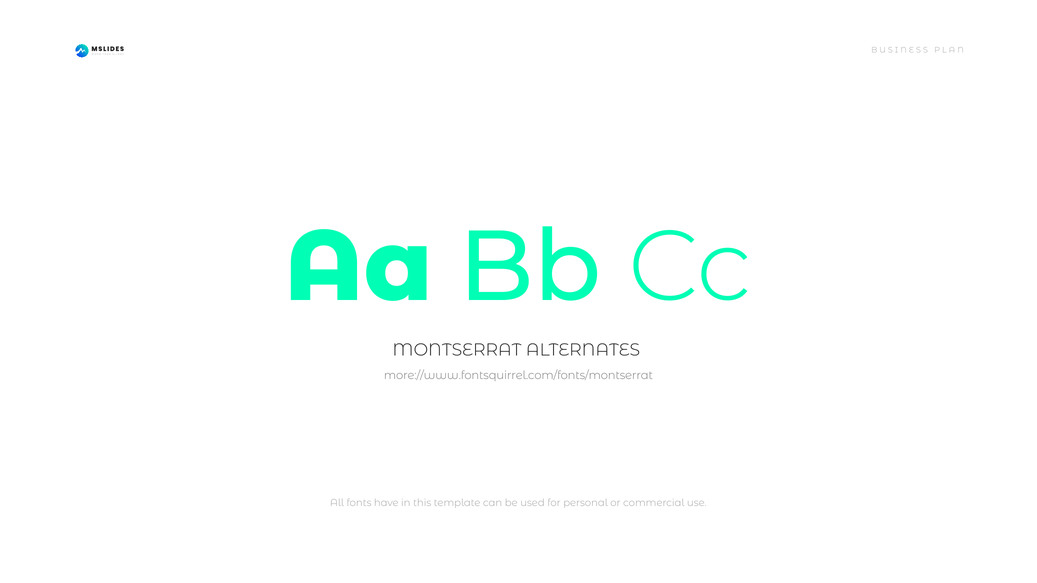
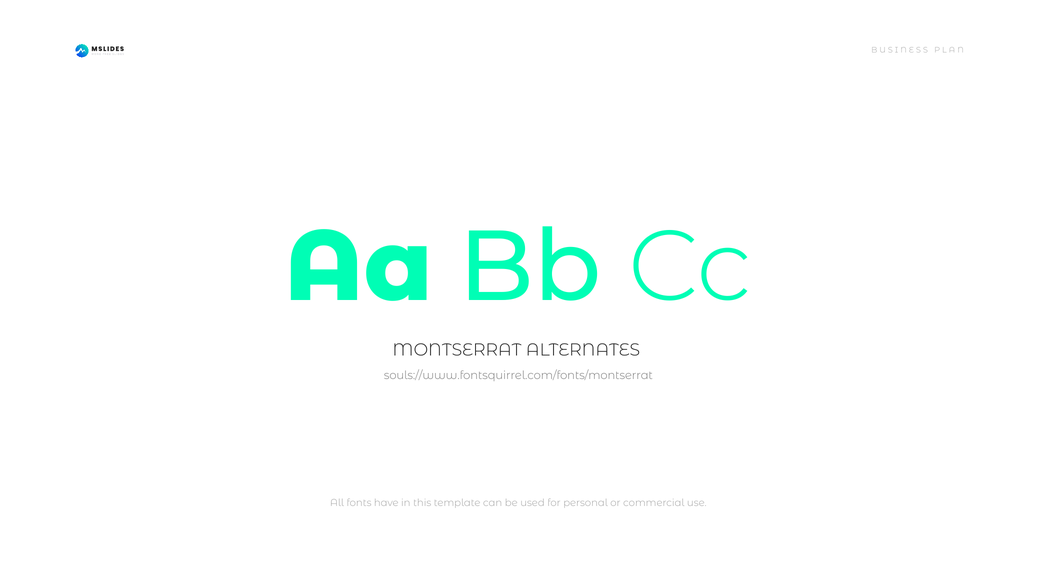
more://www.fontsquirrel.com/fonts/montserrat: more://www.fontsquirrel.com/fonts/montserrat -> souls://www.fontsquirrel.com/fonts/montserrat
